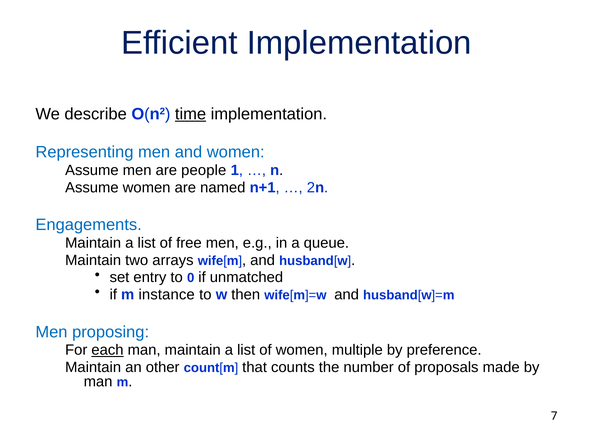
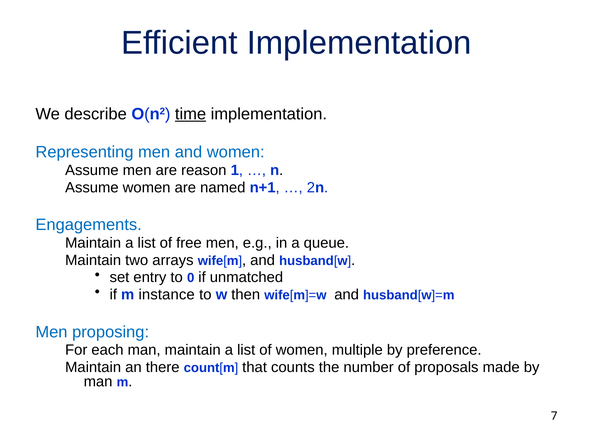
people: people -> reason
each underline: present -> none
other: other -> there
